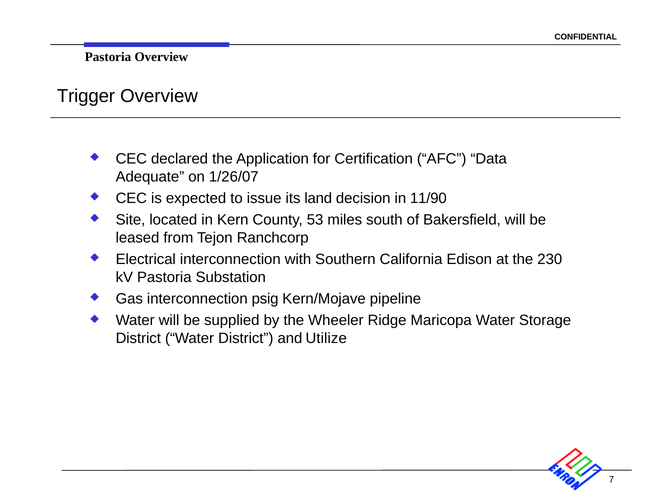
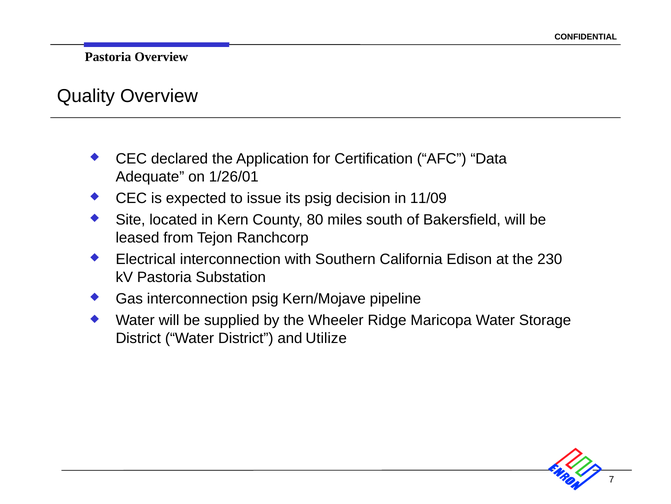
Trigger: Trigger -> Quality
1/26/07: 1/26/07 -> 1/26/01
its land: land -> psig
11/90: 11/90 -> 11/09
53: 53 -> 80
